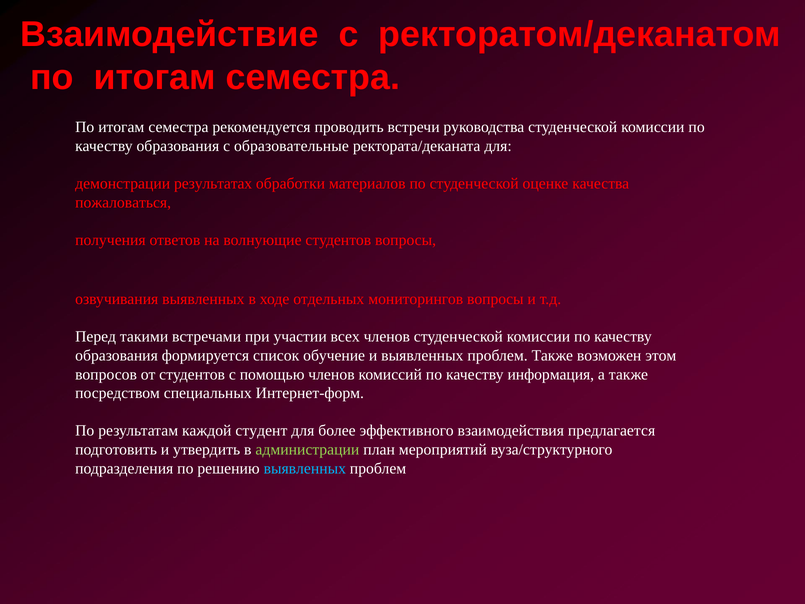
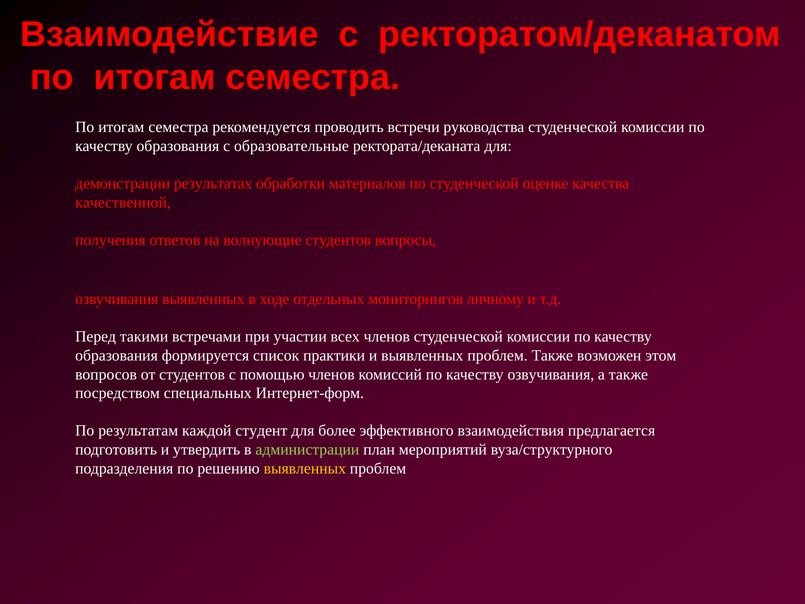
пожаловаться: пожаловаться -> качественной
мониторингов вопросы: вопросы -> личному
обучение: обучение -> практики
качеству информация: информация -> озвучивания
выявленных at (305, 468) colour: light blue -> yellow
